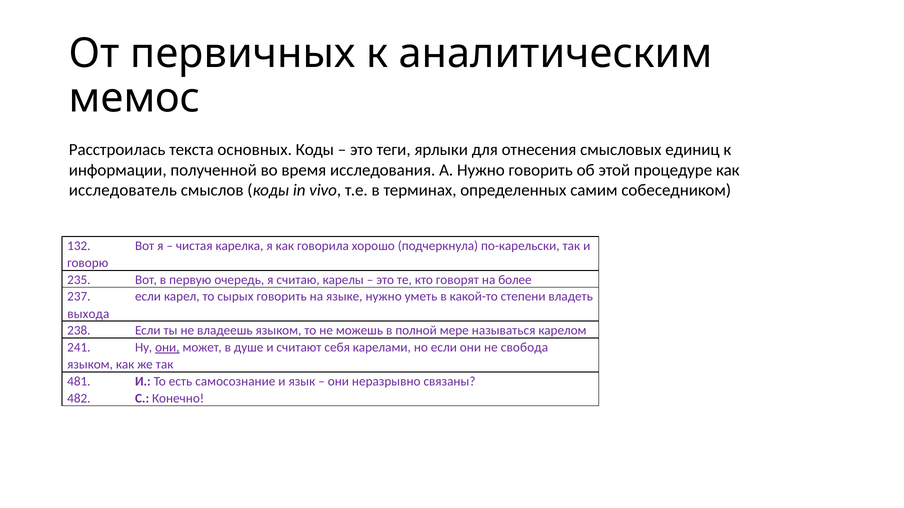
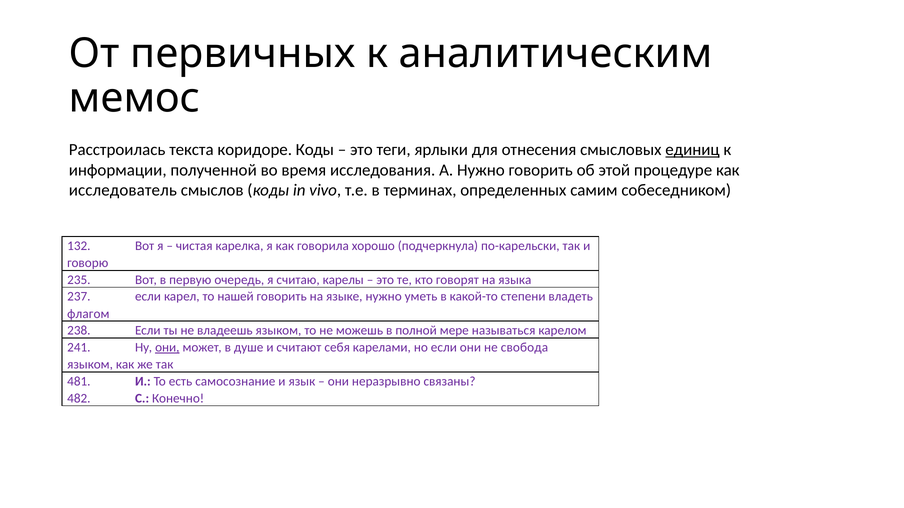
основных: основных -> коридоре
единиц underline: none -> present
более: более -> языка
сырых: сырых -> нашей
выхода: выхода -> флагом
